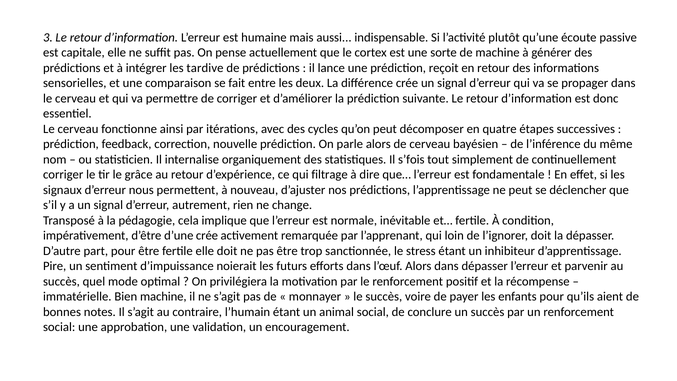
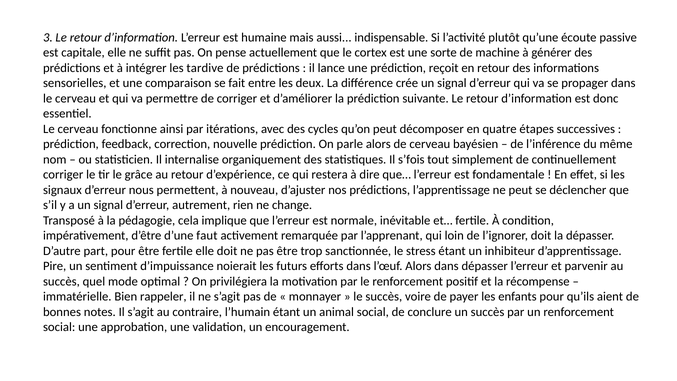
filtrage: filtrage -> restera
d’une crée: crée -> faut
Bien machine: machine -> rappeler
